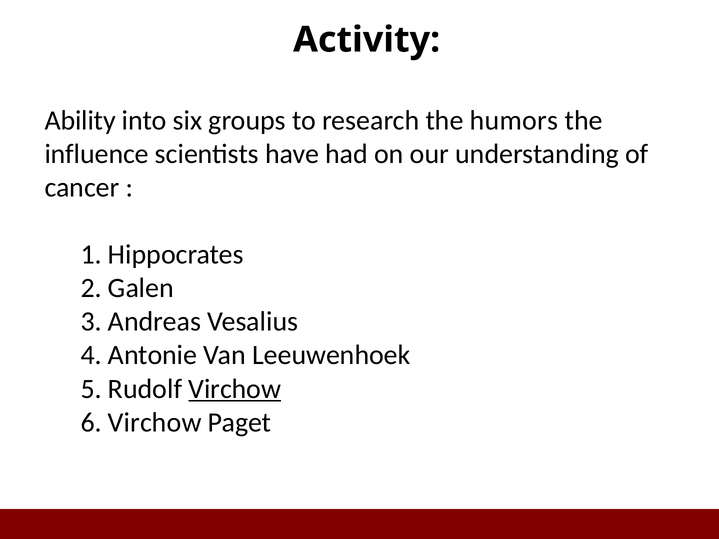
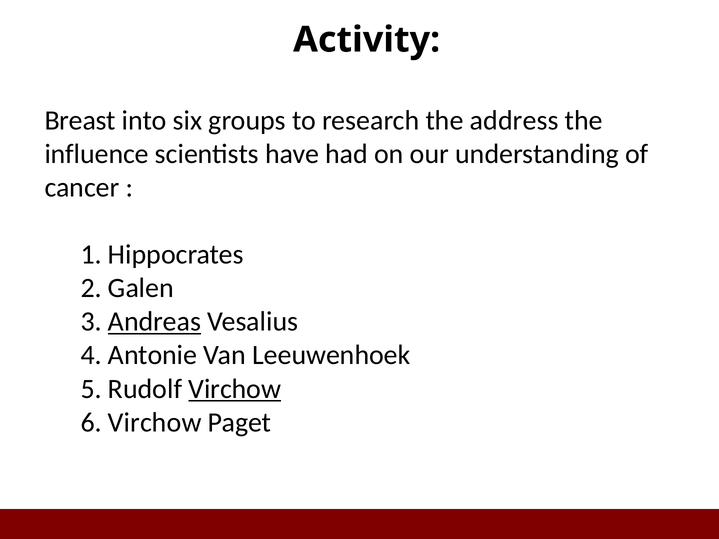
Ability: Ability -> Breast
humors: humors -> address
Andreas underline: none -> present
